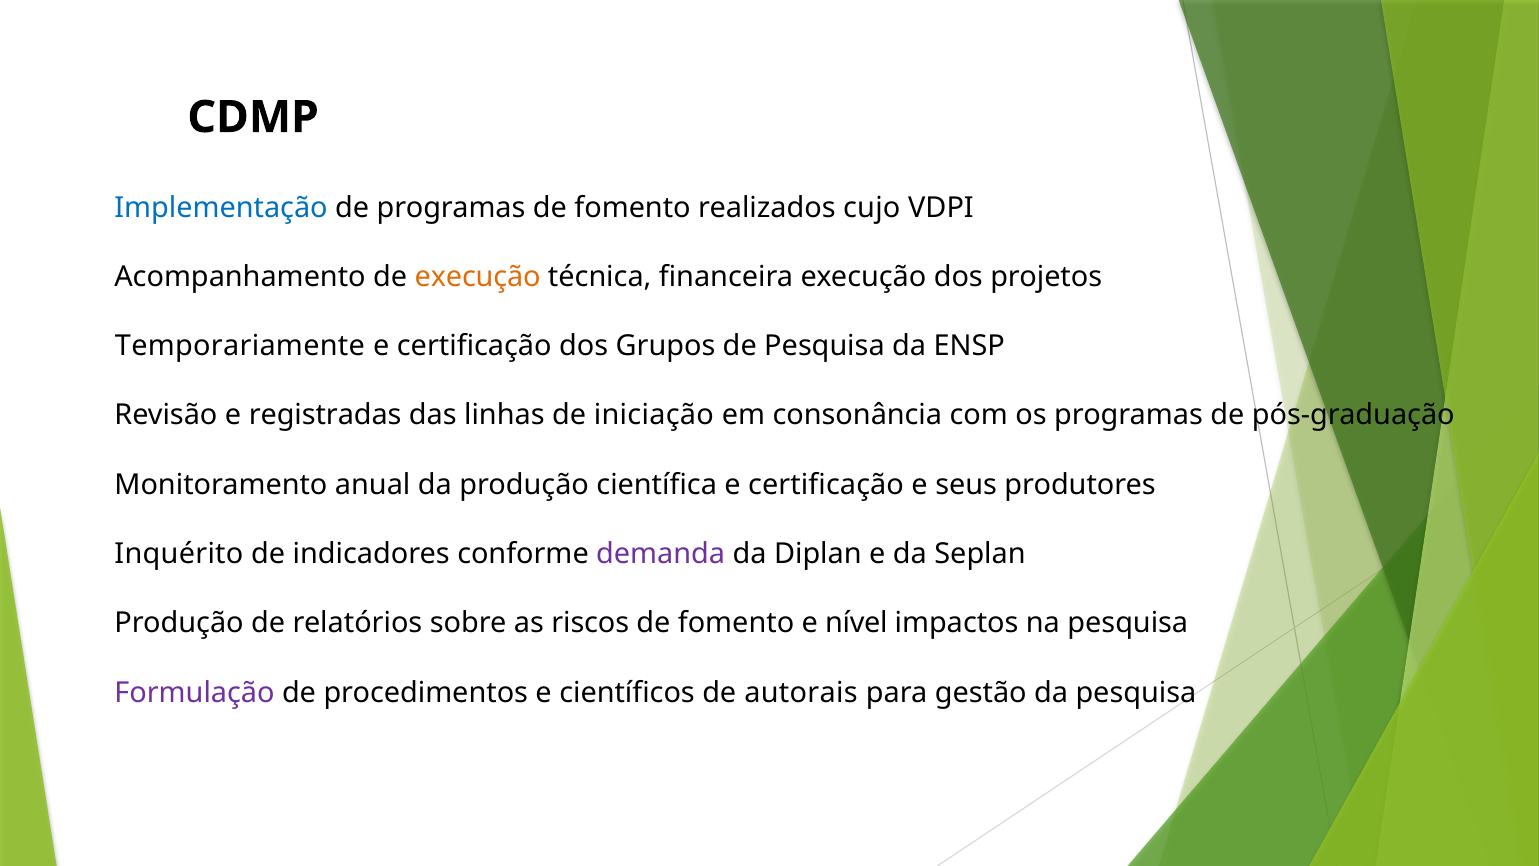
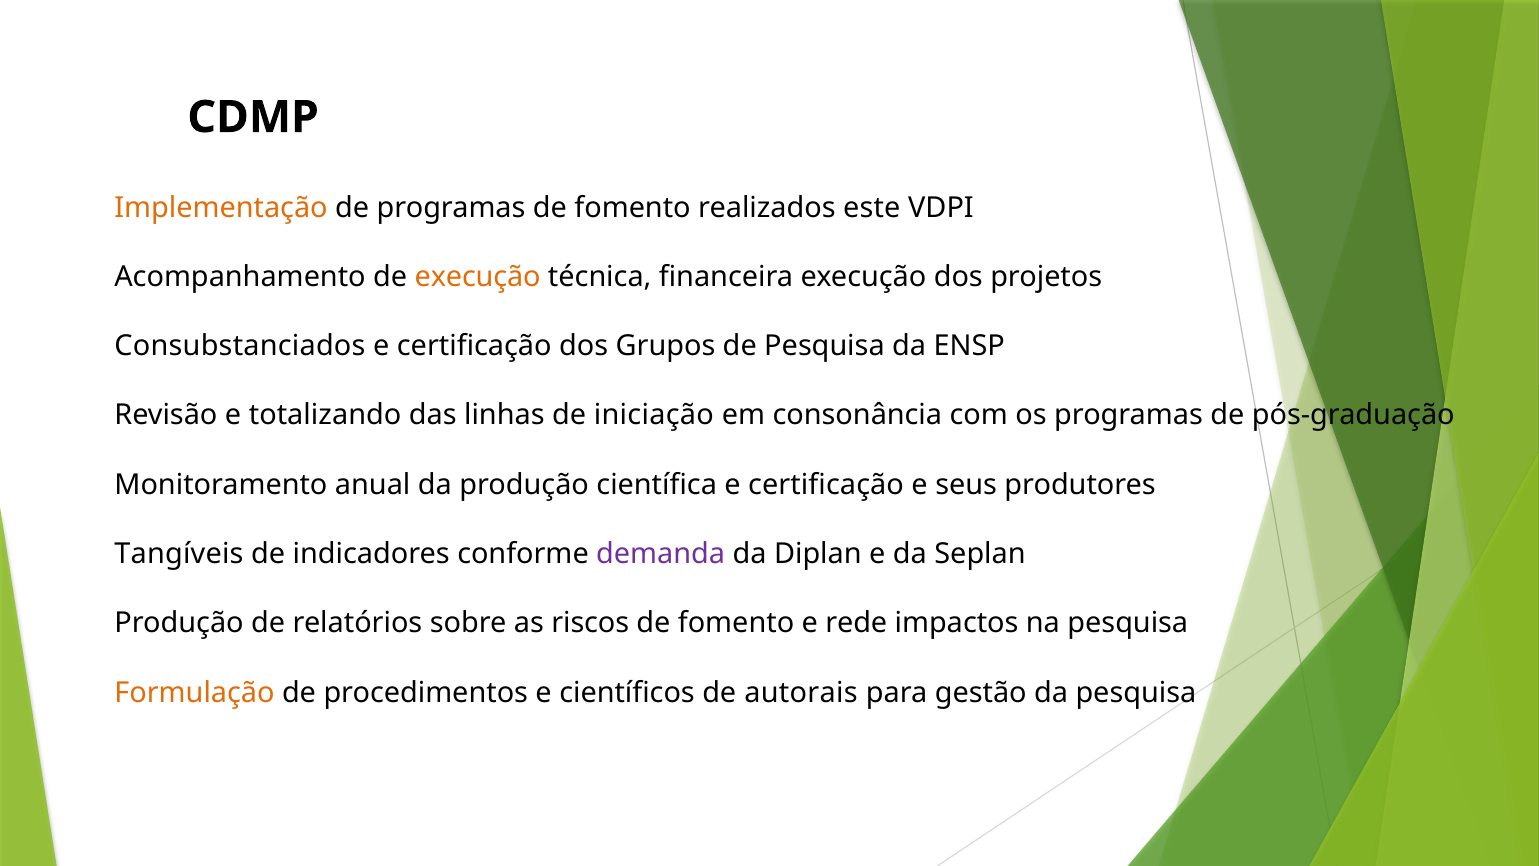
Implementação colour: blue -> orange
cujo: cujo -> este
Temporariamente: Temporariamente -> Consubstanciados
registradas: registradas -> totalizando
Inquérito: Inquérito -> Tangíveis
nível: nível -> rede
Formulação colour: purple -> orange
